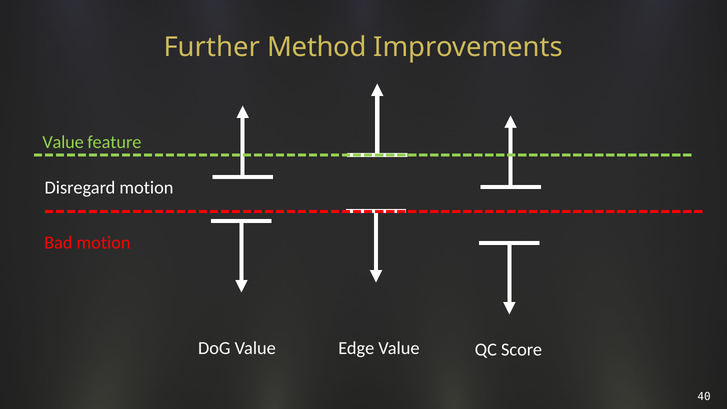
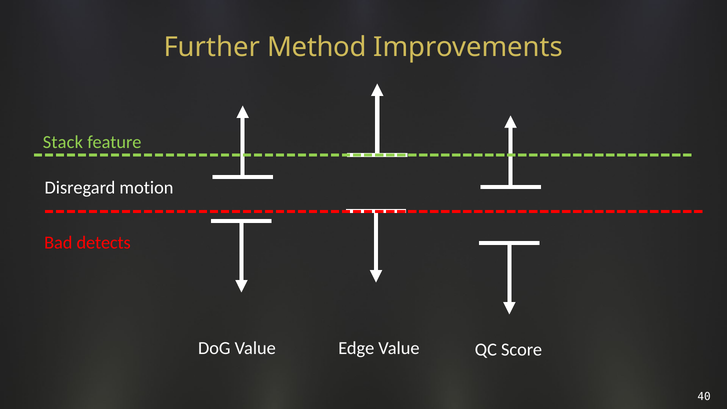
Value at (63, 142): Value -> Stack
Bad motion: motion -> detects
